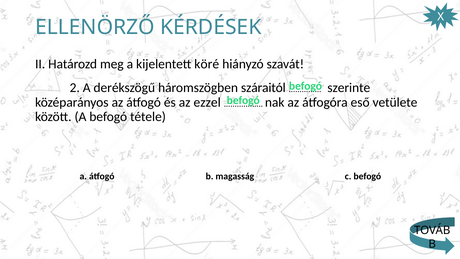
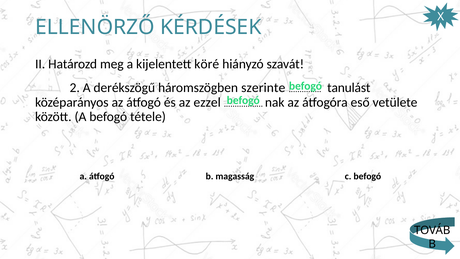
száraitól: száraitól -> szerinte
szerinte: szerinte -> tanulást
